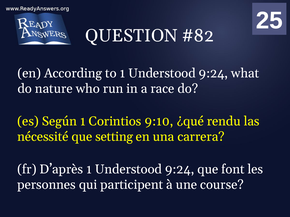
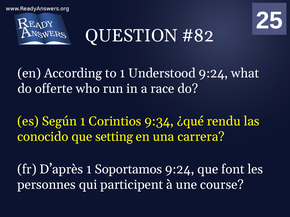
nature: nature -> offerte
9:10: 9:10 -> 9:34
nécessité: nécessité -> conocido
D’après 1 Understood: Understood -> Soportamos
